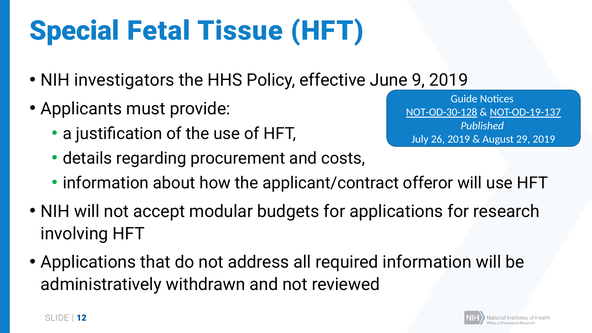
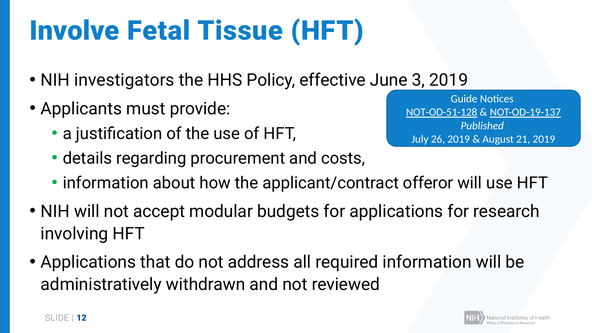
Special: Special -> Involve
9: 9 -> 3
NOT-OD-30-128: NOT-OD-30-128 -> NOT-OD-51-128
29: 29 -> 21
